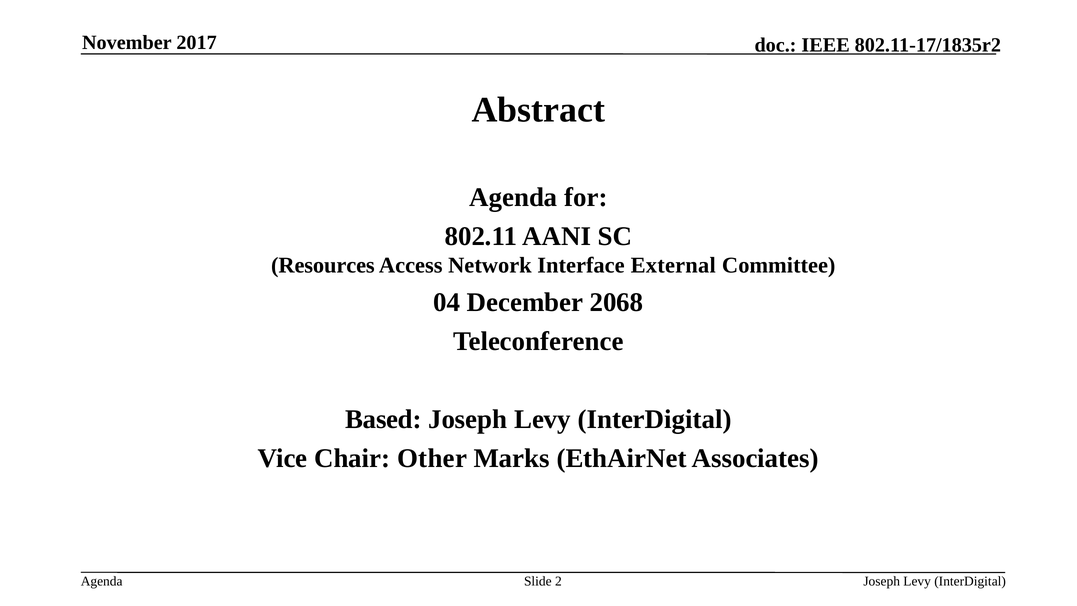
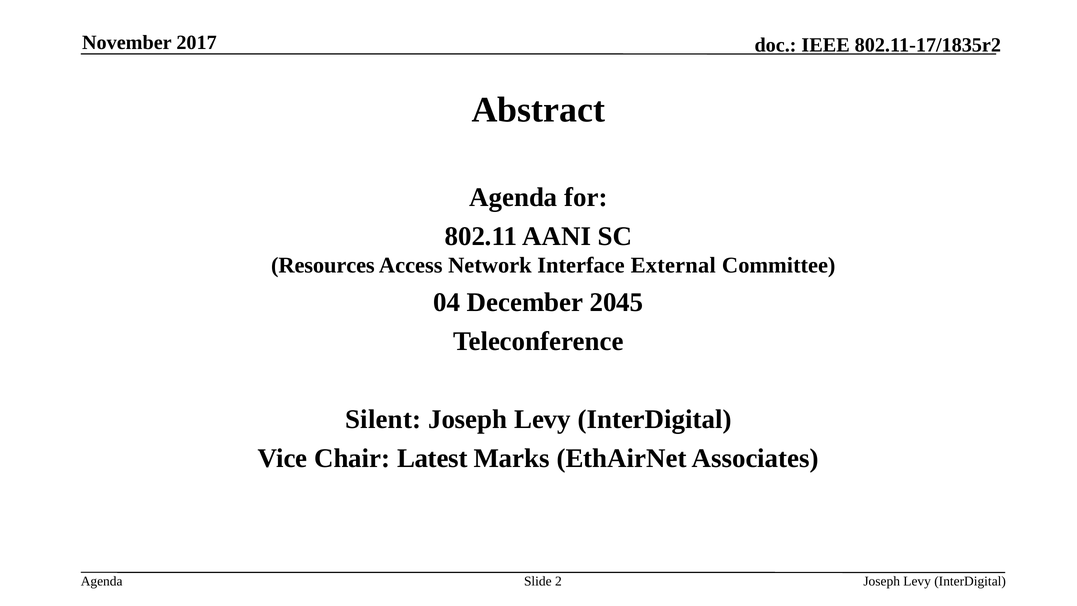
2068: 2068 -> 2045
Based: Based -> Silent
Other: Other -> Latest
